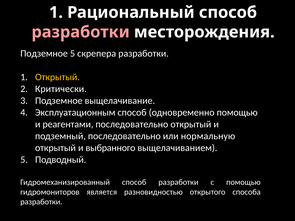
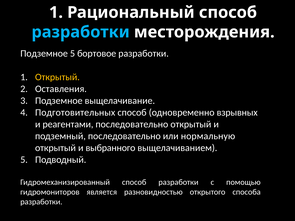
разработки at (81, 32) colour: pink -> light blue
скрепера: скрепера -> бортовое
Критически: Критически -> Оставления
Эксплуатационным: Эксплуатационным -> Подготовительных
одновременно помощью: помощью -> взрывных
